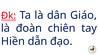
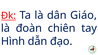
Hiền: Hiền -> Hình
